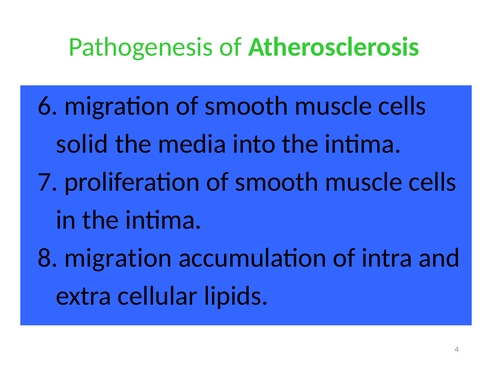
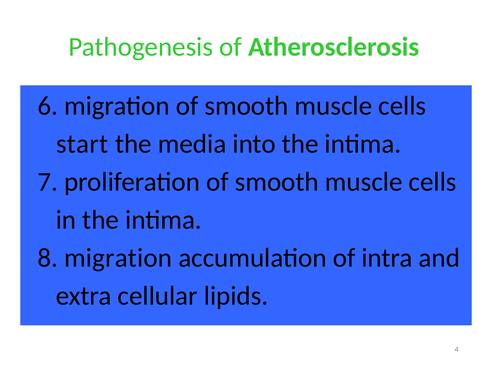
solid: solid -> start
